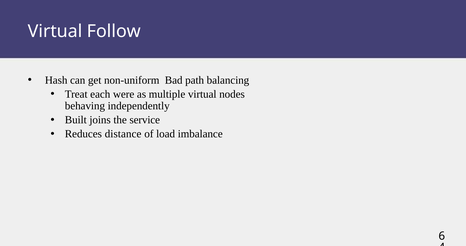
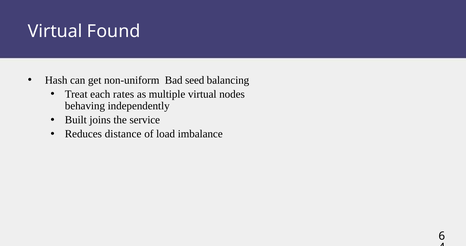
Follow: Follow -> Found
path: path -> seed
were: were -> rates
